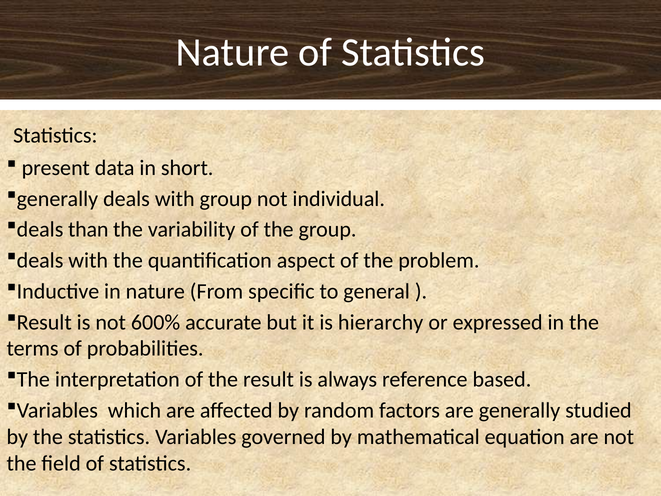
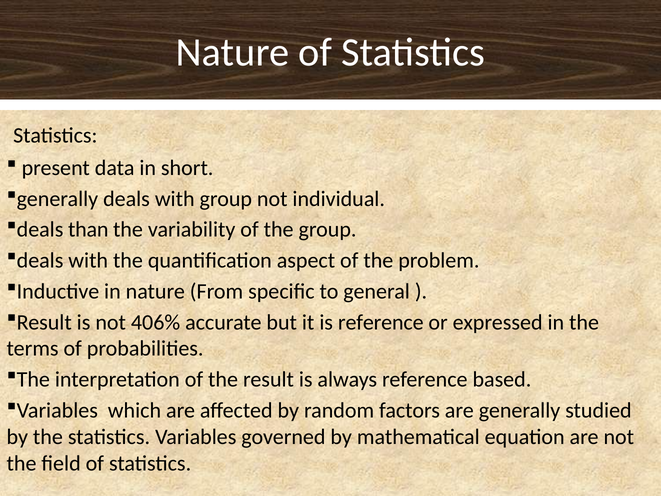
600%: 600% -> 406%
is hierarchy: hierarchy -> reference
